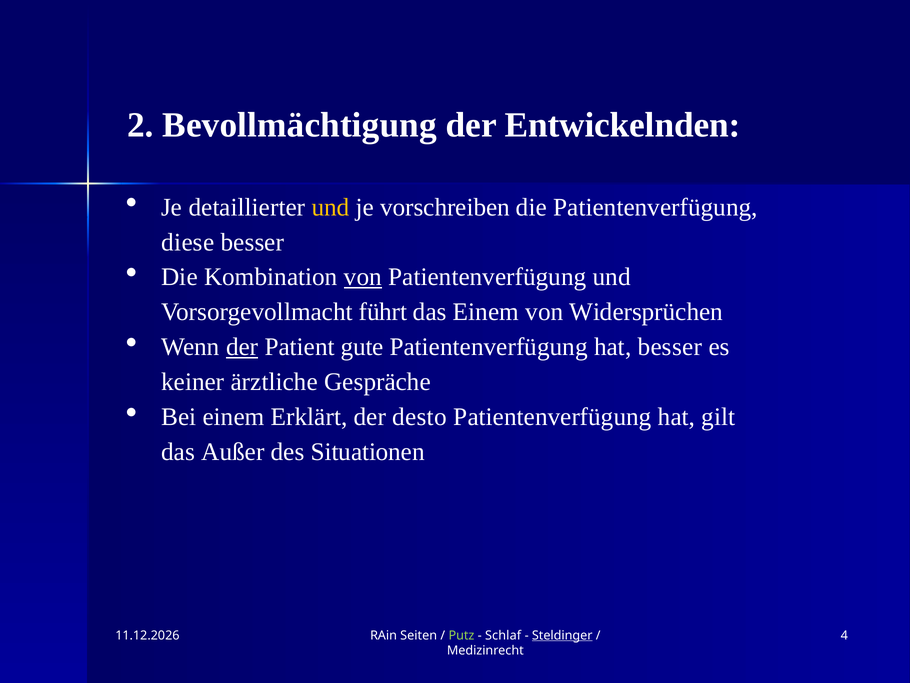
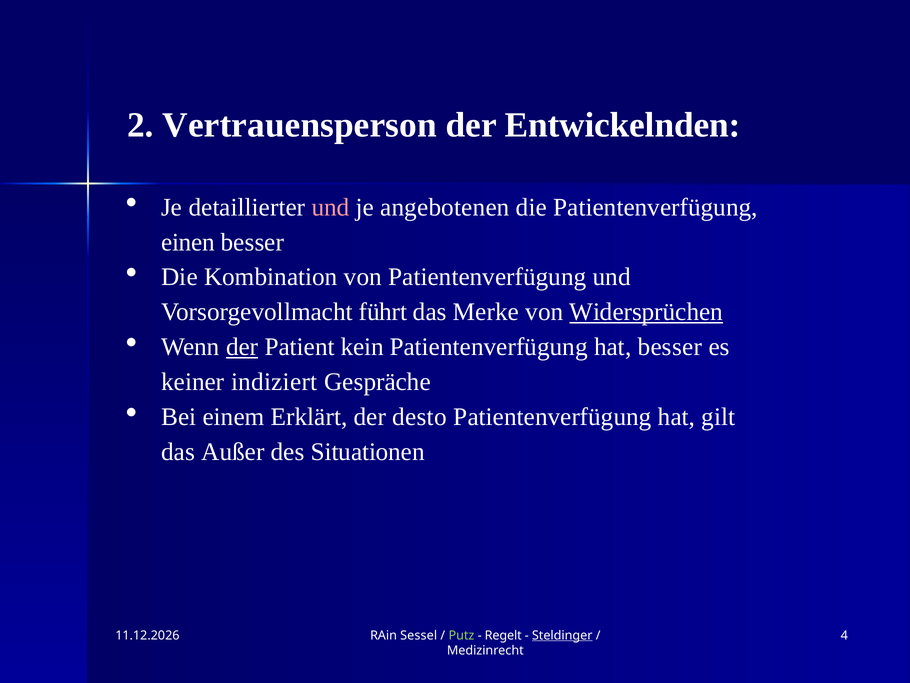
Bevollmächtigung: Bevollmächtigung -> Vertrauensperson
und at (331, 207) colour: yellow -> pink
vorschreiben: vorschreiben -> angebotenen
diese: diese -> einen
von at (363, 277) underline: present -> none
das Einem: Einem -> Merke
Widersprüchen underline: none -> present
gute: gute -> kein
ärztliche: ärztliche -> indiziert
Seiten: Seiten -> Sessel
Schlaf: Schlaf -> Regelt
